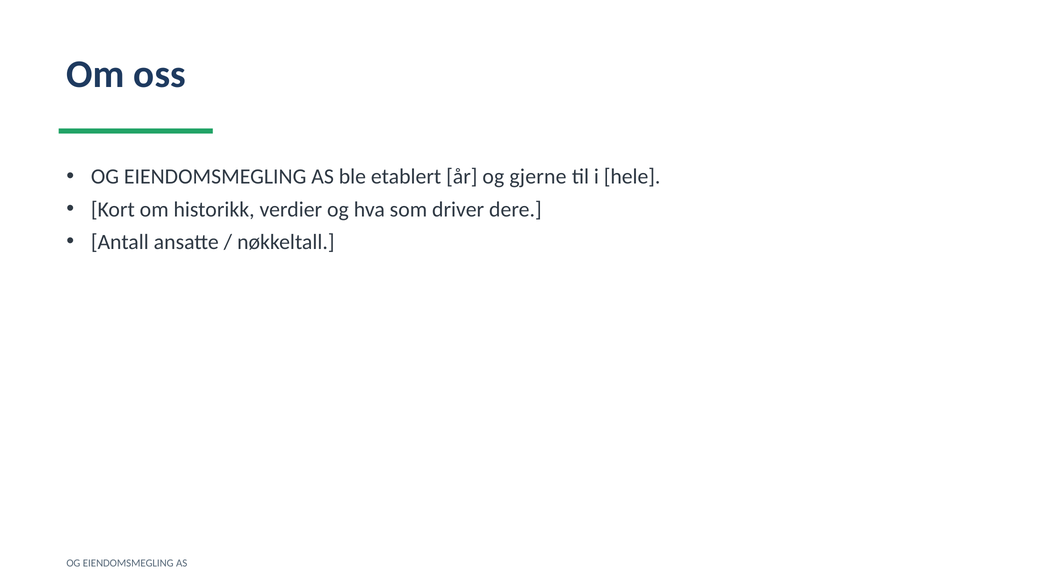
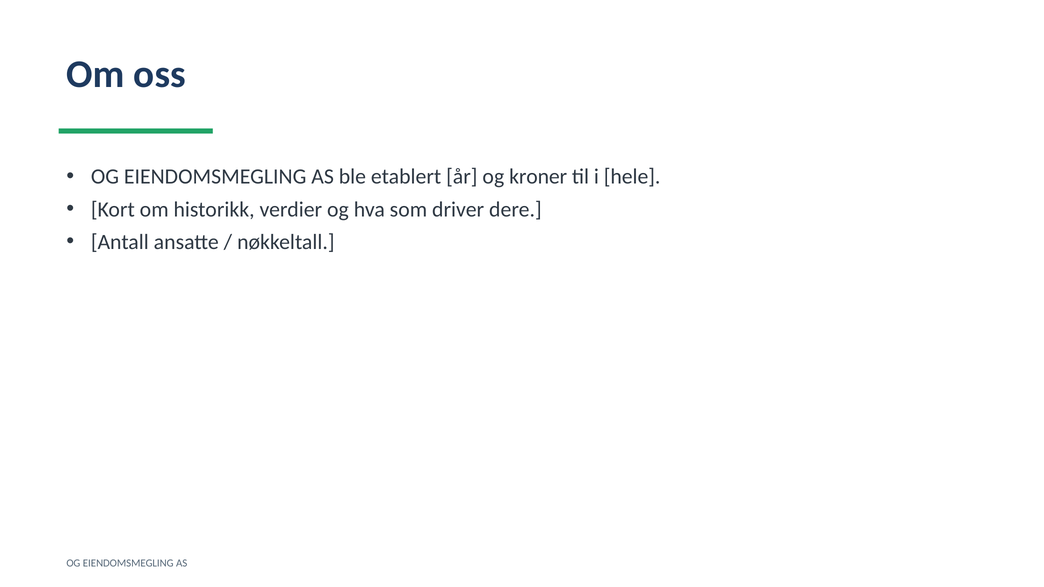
gjerne: gjerne -> kroner
